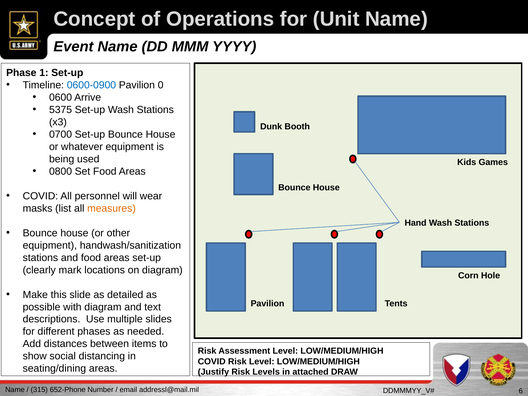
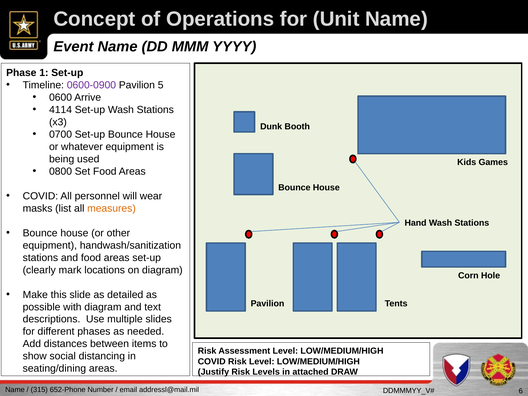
0600-0900 colour: blue -> purple
0: 0 -> 5
5375: 5375 -> 4114
